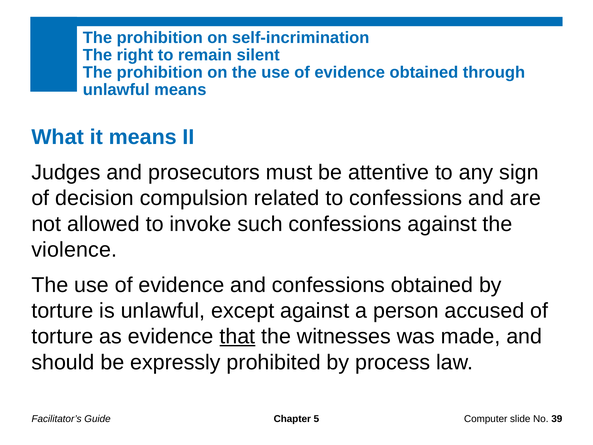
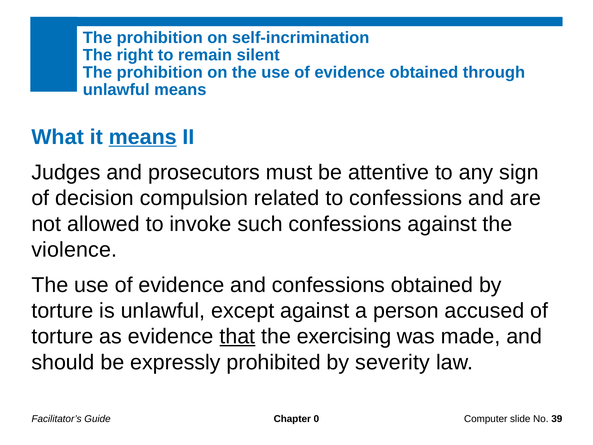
means at (143, 137) underline: none -> present
witnesses: witnesses -> exercising
process: process -> severity
5: 5 -> 0
